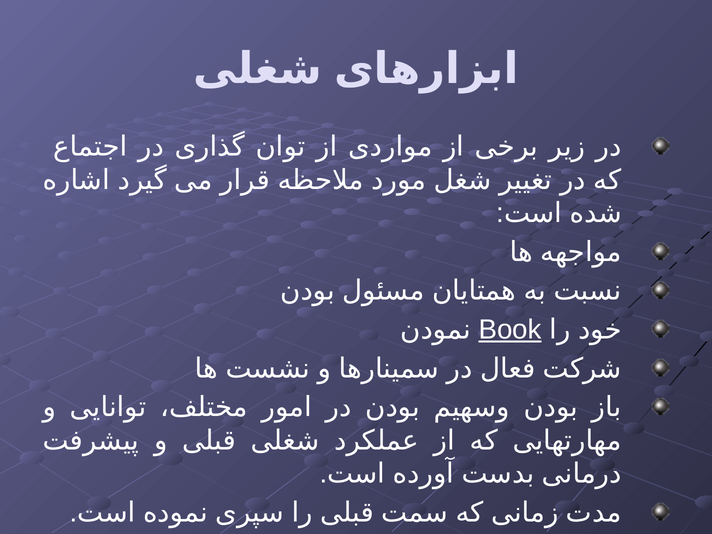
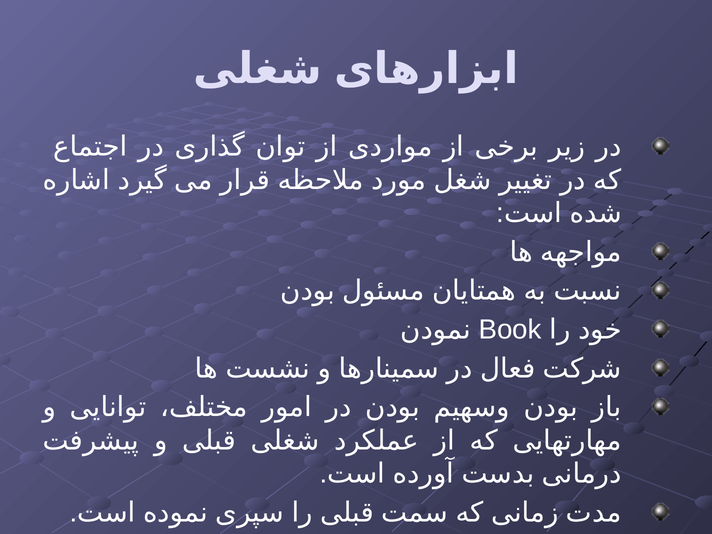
Book underline: present -> none
